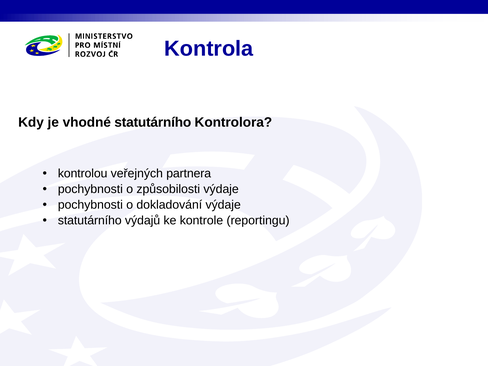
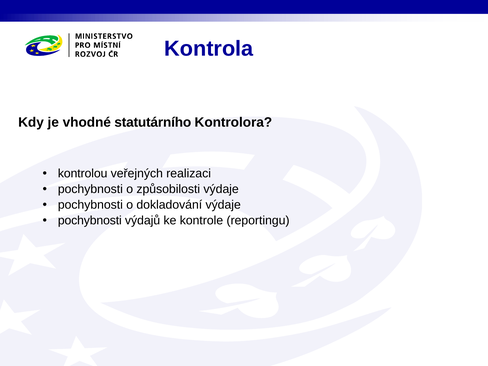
partnera: partnera -> realizaci
statutárního at (90, 220): statutárního -> pochybnosti
